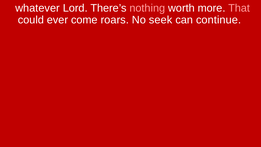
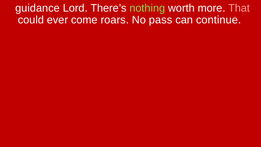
whatever: whatever -> guidance
nothing colour: pink -> light green
seek: seek -> pass
